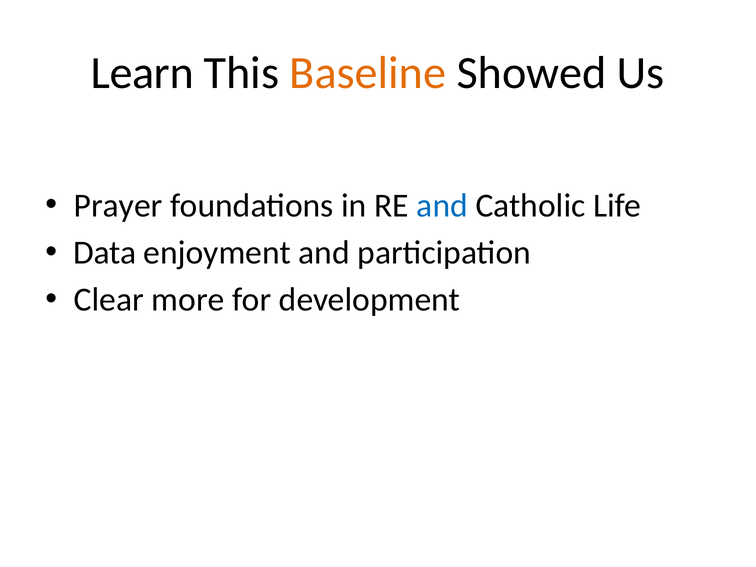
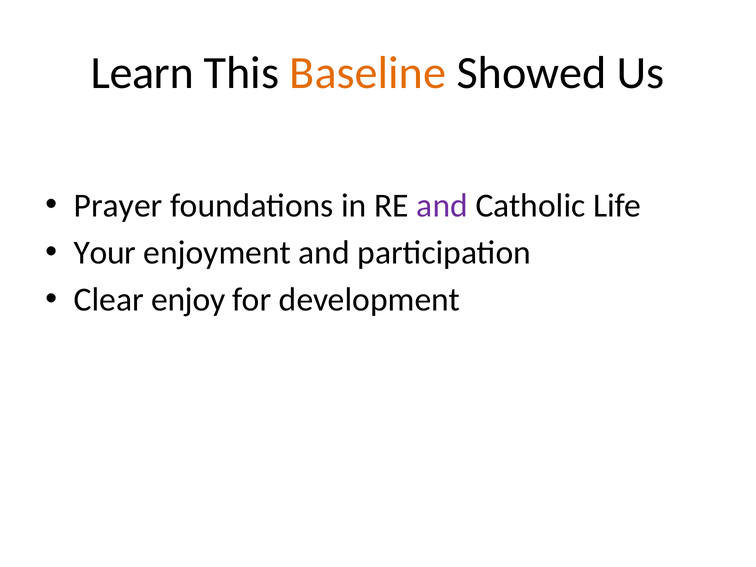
and at (442, 206) colour: blue -> purple
Data: Data -> Your
more: more -> enjoy
